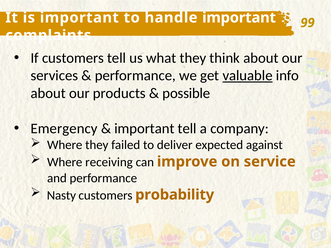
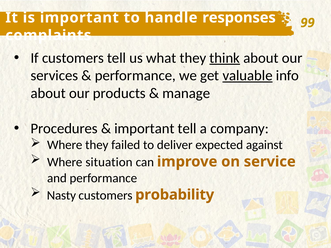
handle important: important -> responses
think underline: none -> present
possible: possible -> manage
Emergency: Emergency -> Procedures
receiving: receiving -> situation
